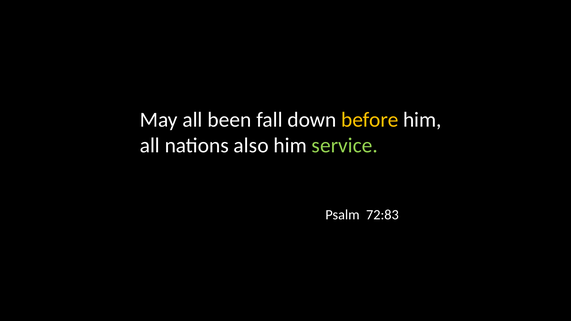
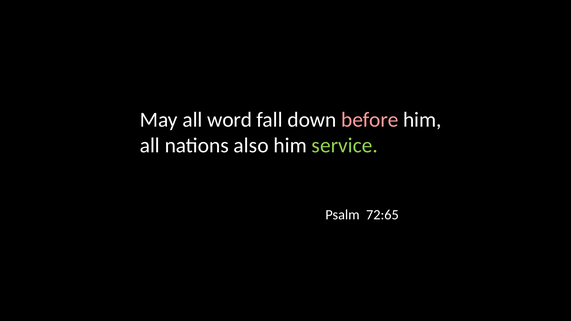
been: been -> word
before colour: yellow -> pink
72:83: 72:83 -> 72:65
